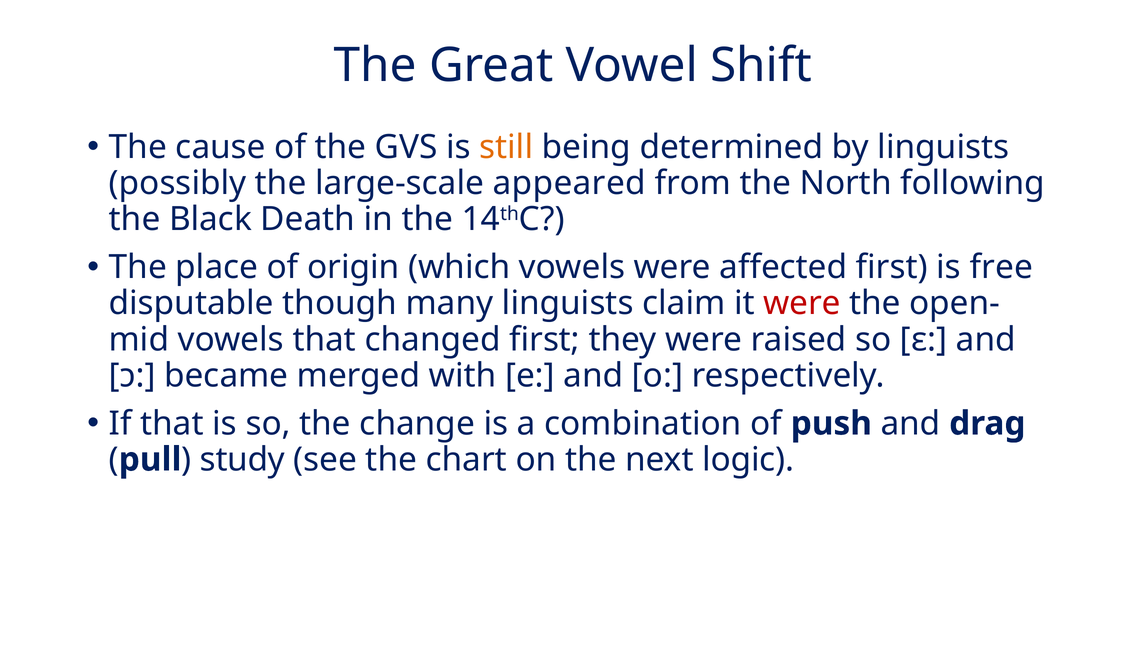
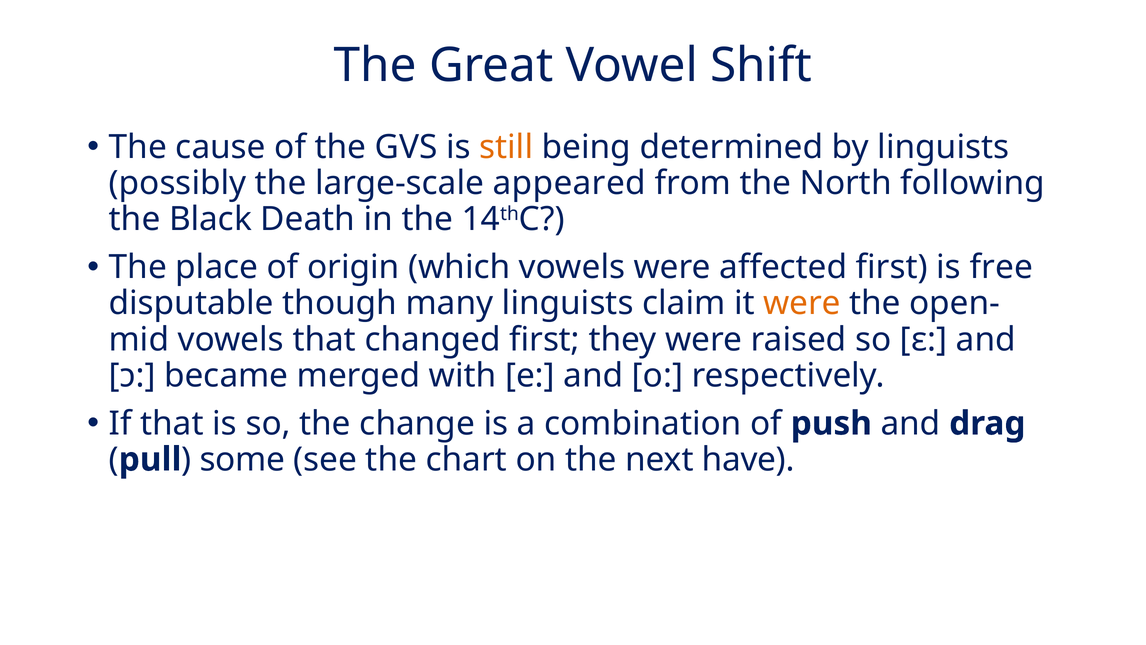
were at (802, 303) colour: red -> orange
study: study -> some
logic: logic -> have
